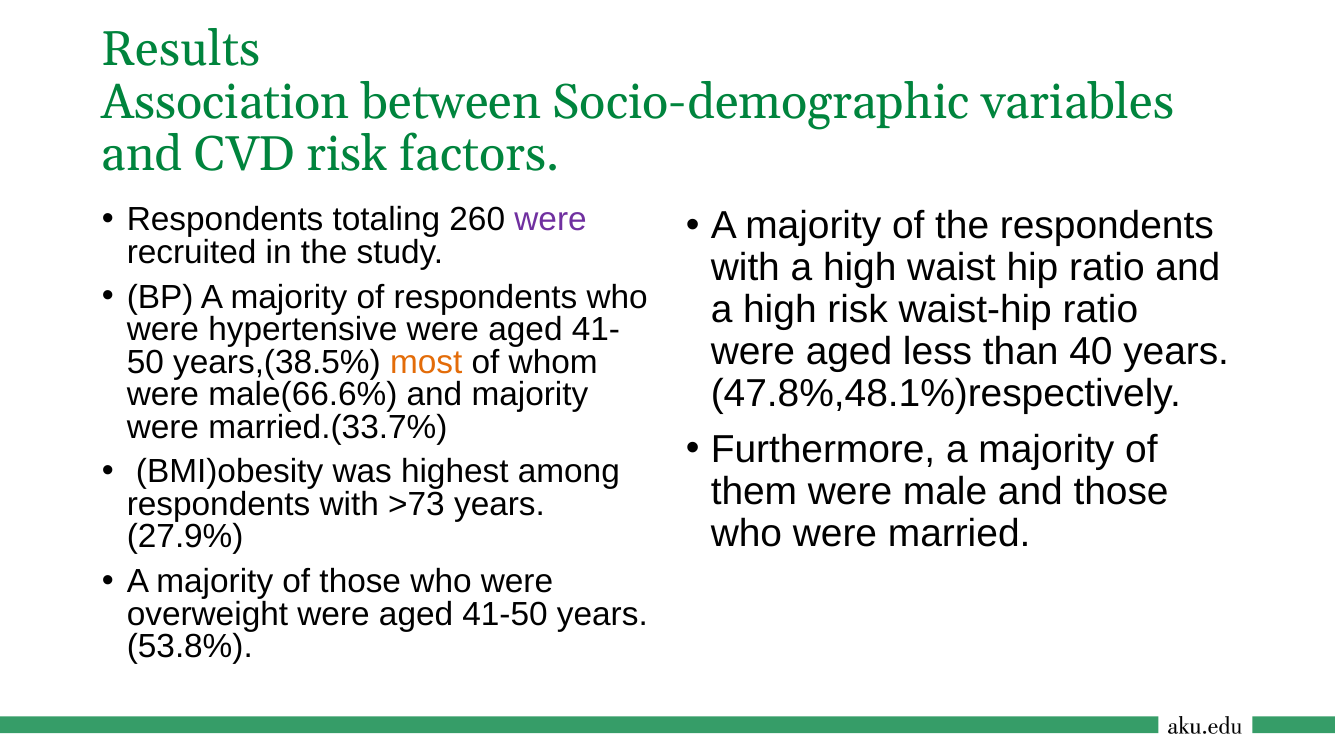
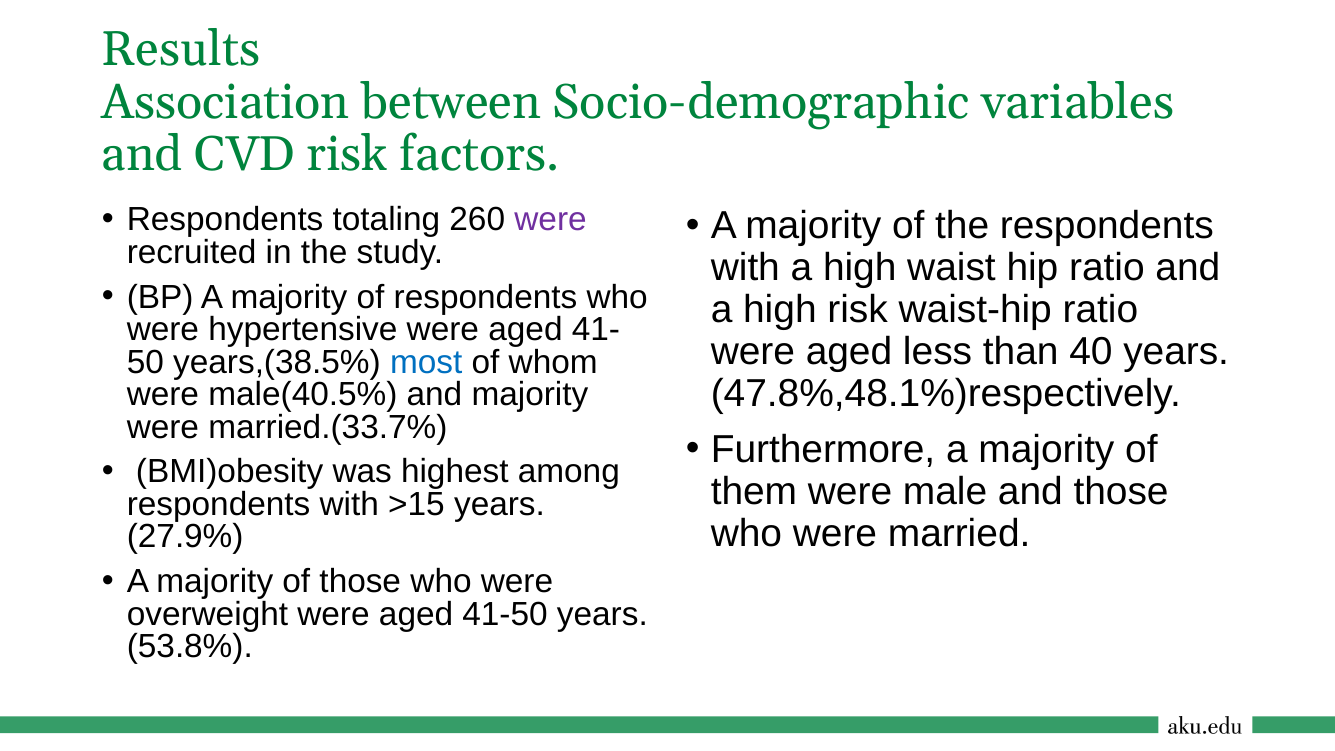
most colour: orange -> blue
male(66.6%: male(66.6% -> male(40.5%
>73: >73 -> >15
